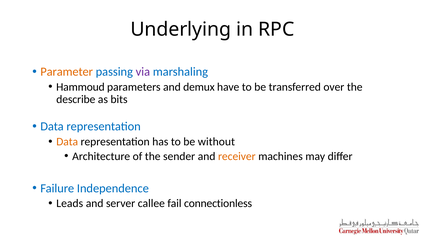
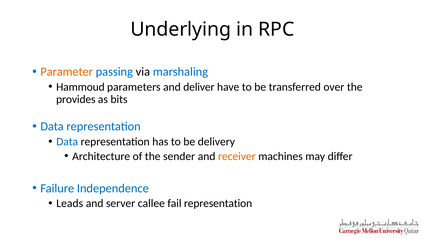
via colour: purple -> black
demux: demux -> deliver
describe: describe -> provides
Data at (67, 142) colour: orange -> blue
without: without -> delivery
fail connectionless: connectionless -> representation
